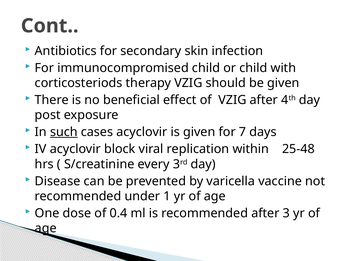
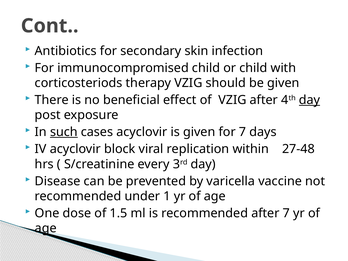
day at (310, 100) underline: none -> present
25-48: 25-48 -> 27-48
0.4: 0.4 -> 1.5
after 3: 3 -> 7
